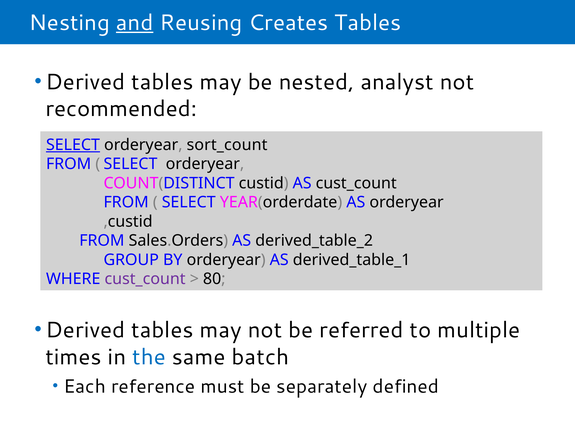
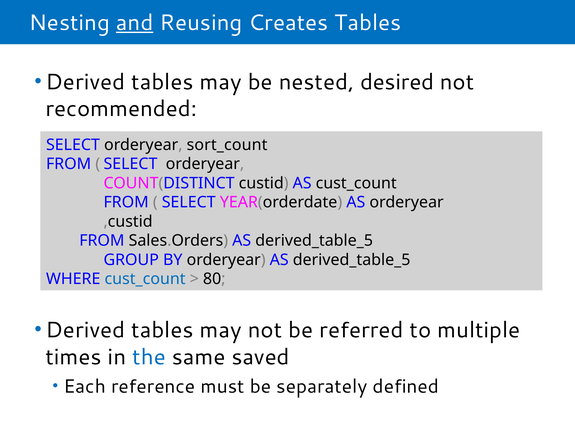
analyst: analyst -> desired
SELECT at (73, 145) underline: present -> none
Sales.Orders AS derived_table_2: derived_table_2 -> derived_table_5
orderyear AS derived_table_1: derived_table_1 -> derived_table_5
cust_count at (145, 279) colour: purple -> blue
batch: batch -> saved
